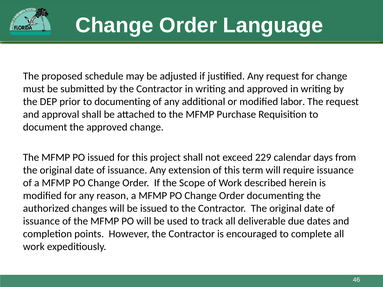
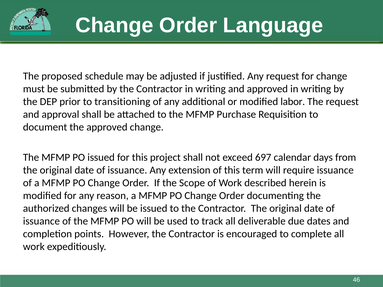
to documenting: documenting -> transitioning
229: 229 -> 697
